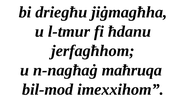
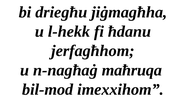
l-tmur: l-tmur -> l-hekk
